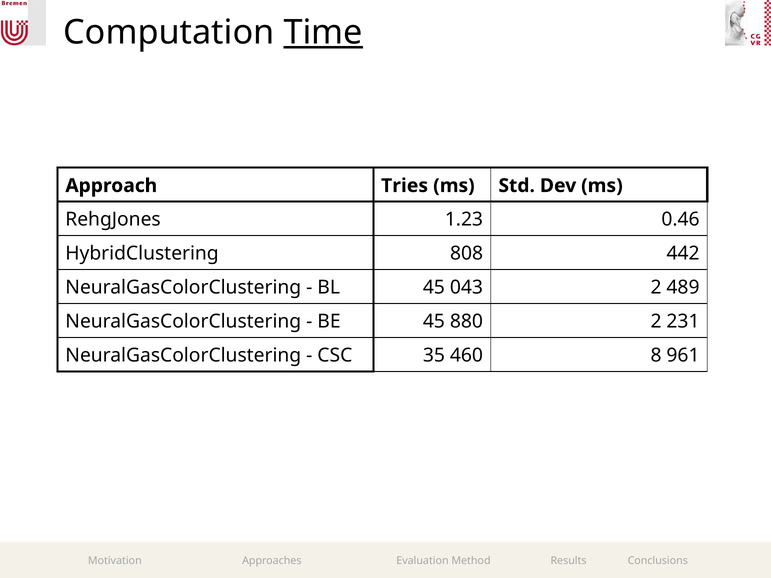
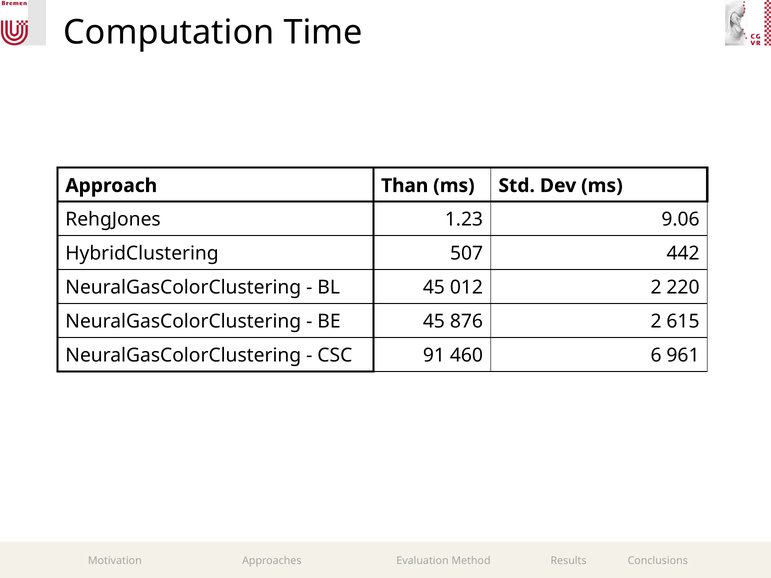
Time underline: present -> none
Tries: Tries -> Than
0.46: 0.46 -> 9.06
808: 808 -> 507
043: 043 -> 012
489: 489 -> 220
880: 880 -> 876
231: 231 -> 615
35: 35 -> 91
8: 8 -> 6
